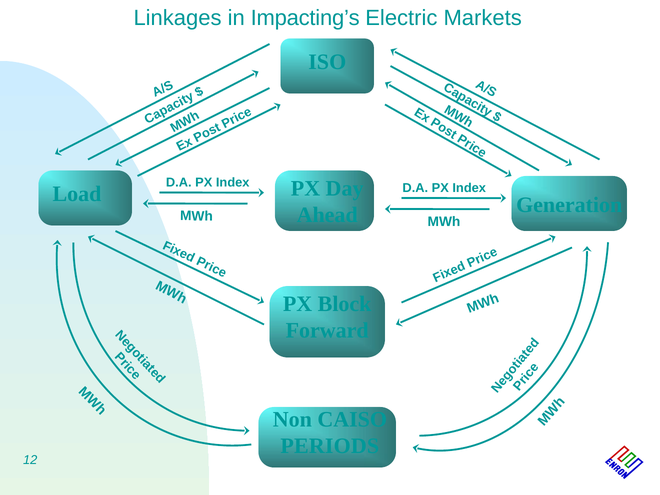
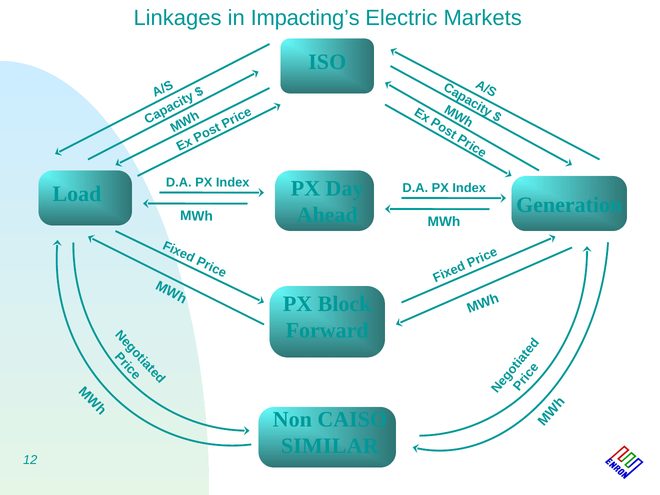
PERIODS: PERIODS -> SIMILAR
